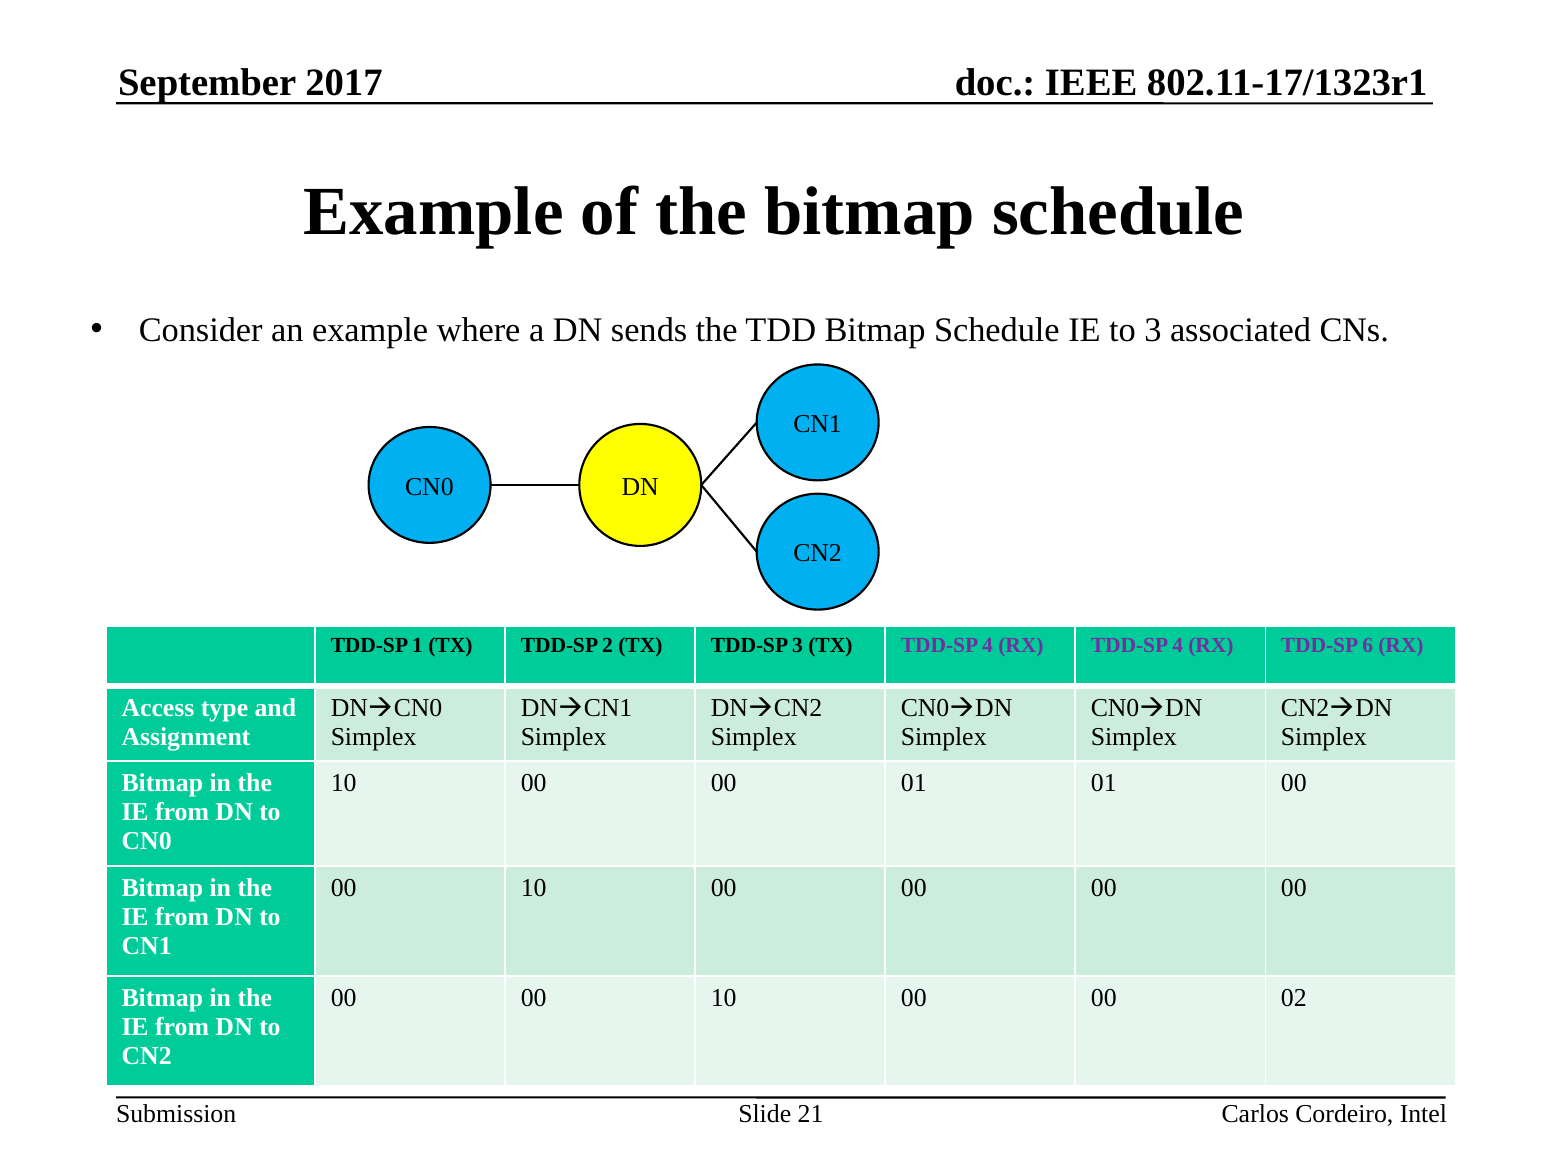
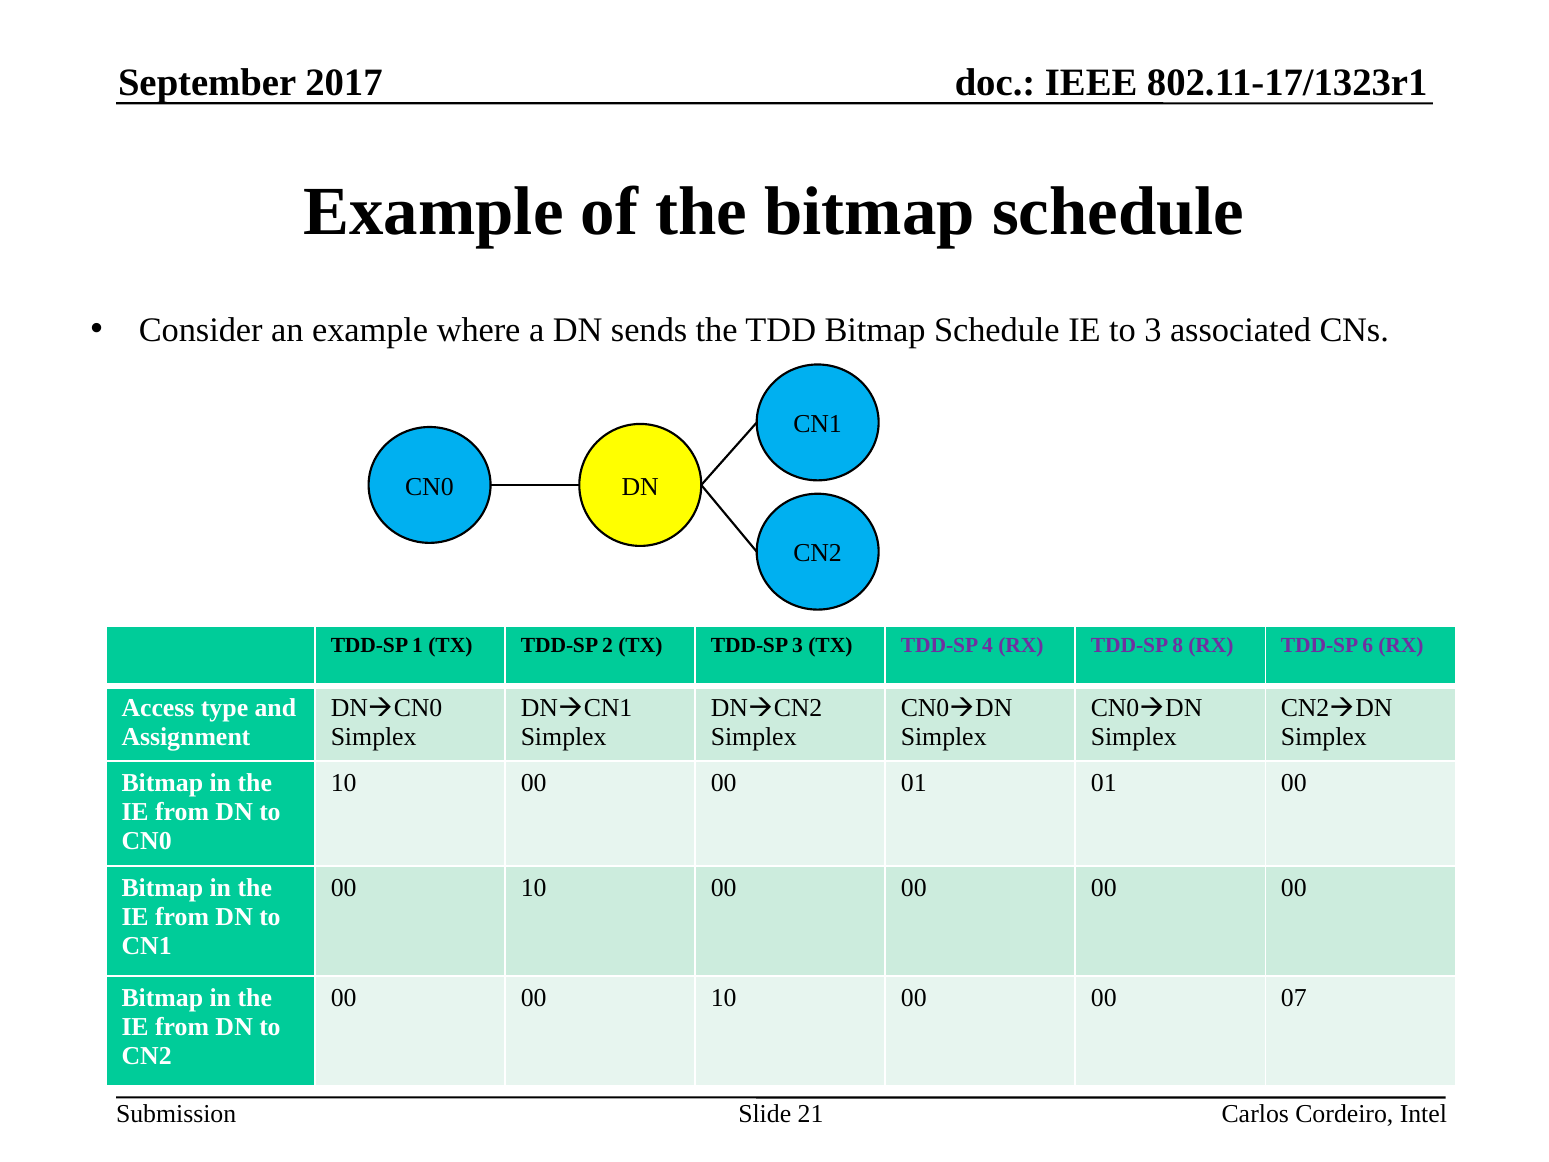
RX TDD-SP 4: 4 -> 8
02: 02 -> 07
